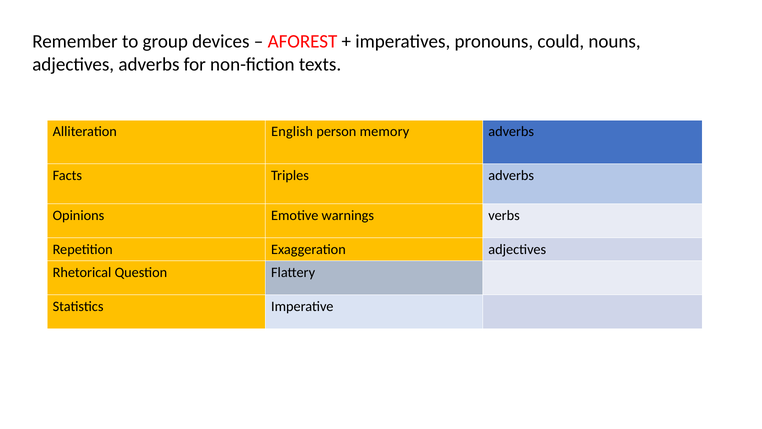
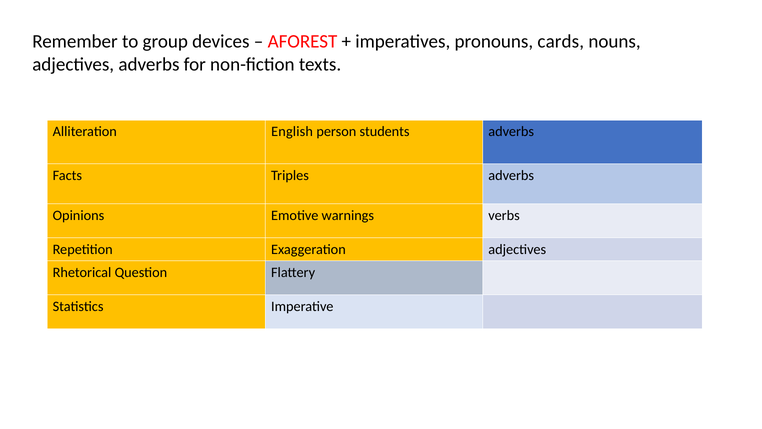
could: could -> cards
memory: memory -> students
